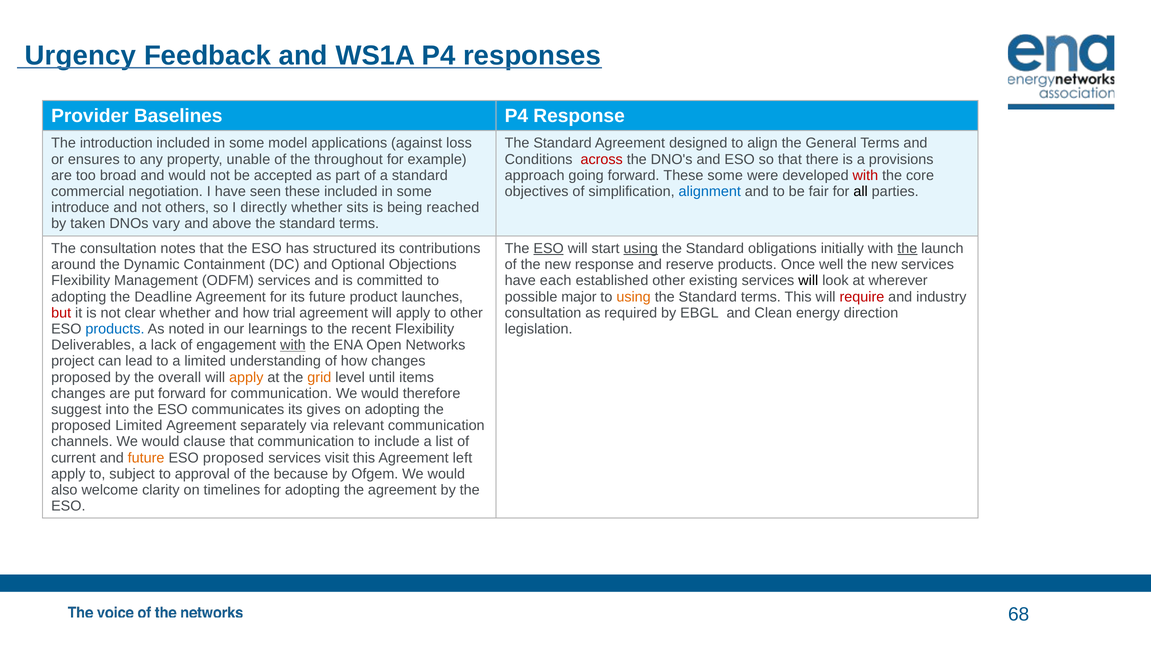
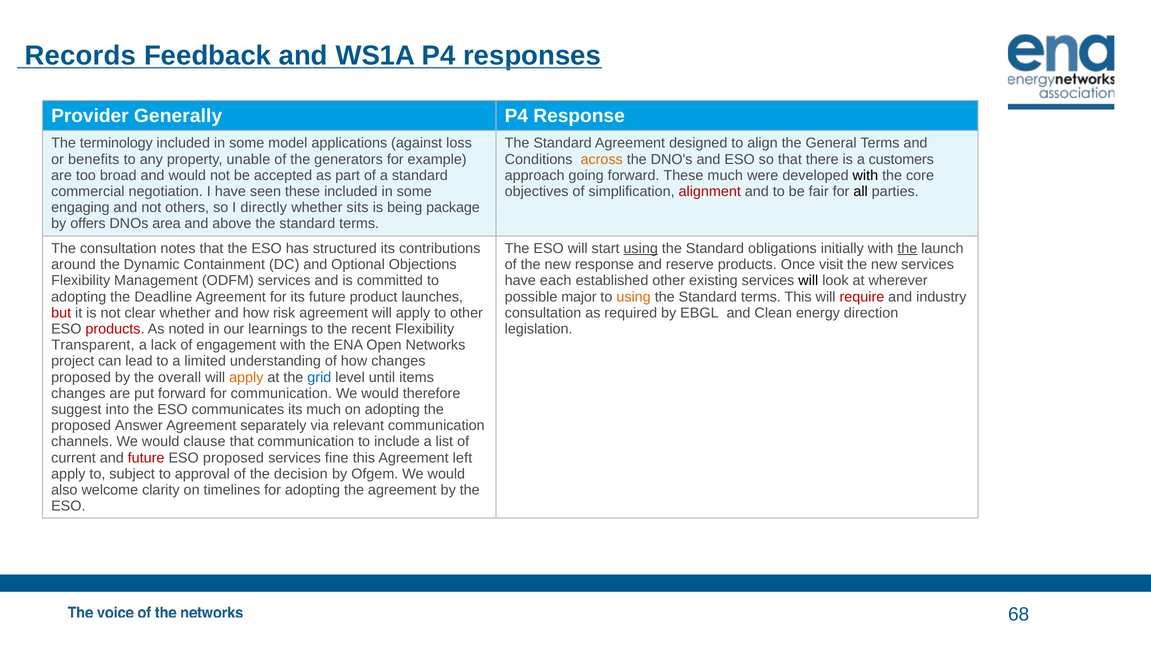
Urgency: Urgency -> Records
Baselines: Baselines -> Generally
introduction: introduction -> terminology
ensures: ensures -> benefits
throughout: throughout -> generators
across colour: red -> orange
provisions: provisions -> customers
These some: some -> much
with at (865, 176) colour: red -> black
alignment colour: blue -> red
introduce: introduce -> engaging
reached: reached -> package
taken: taken -> offers
vary: vary -> area
ESO at (549, 249) underline: present -> none
well: well -> visit
trial: trial -> risk
products at (115, 329) colour: blue -> red
Deliverables: Deliverables -> Transparent
with at (293, 345) underline: present -> none
grid colour: orange -> blue
its gives: gives -> much
proposed Limited: Limited -> Answer
future at (146, 458) colour: orange -> red
visit: visit -> fine
because: because -> decision
